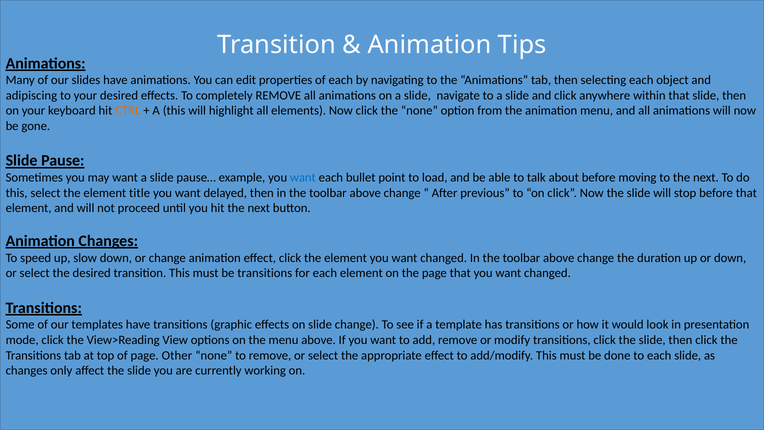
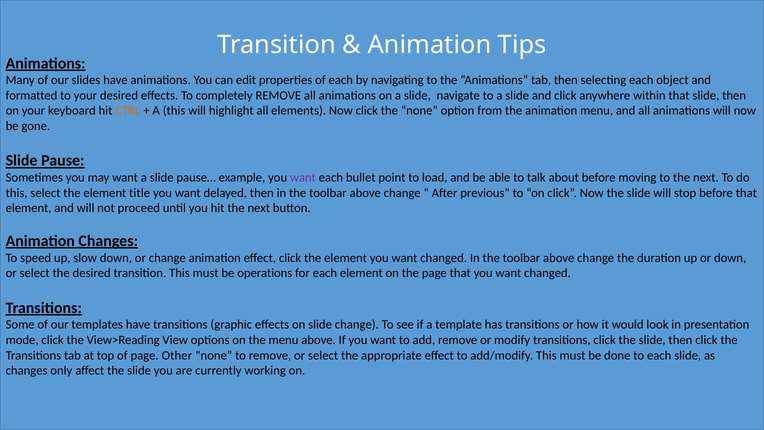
adipiscing: adipiscing -> formatted
want at (303, 178) colour: blue -> purple
be transitions: transitions -> operations
